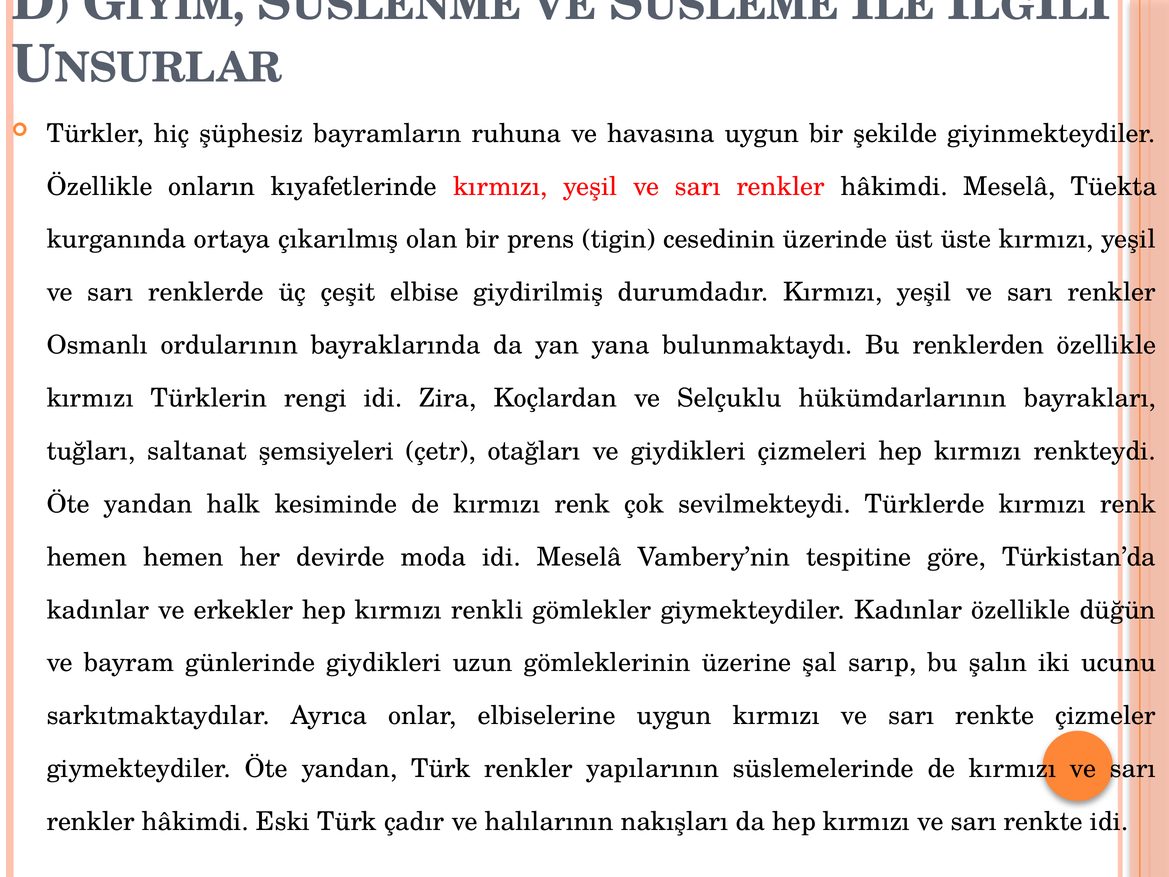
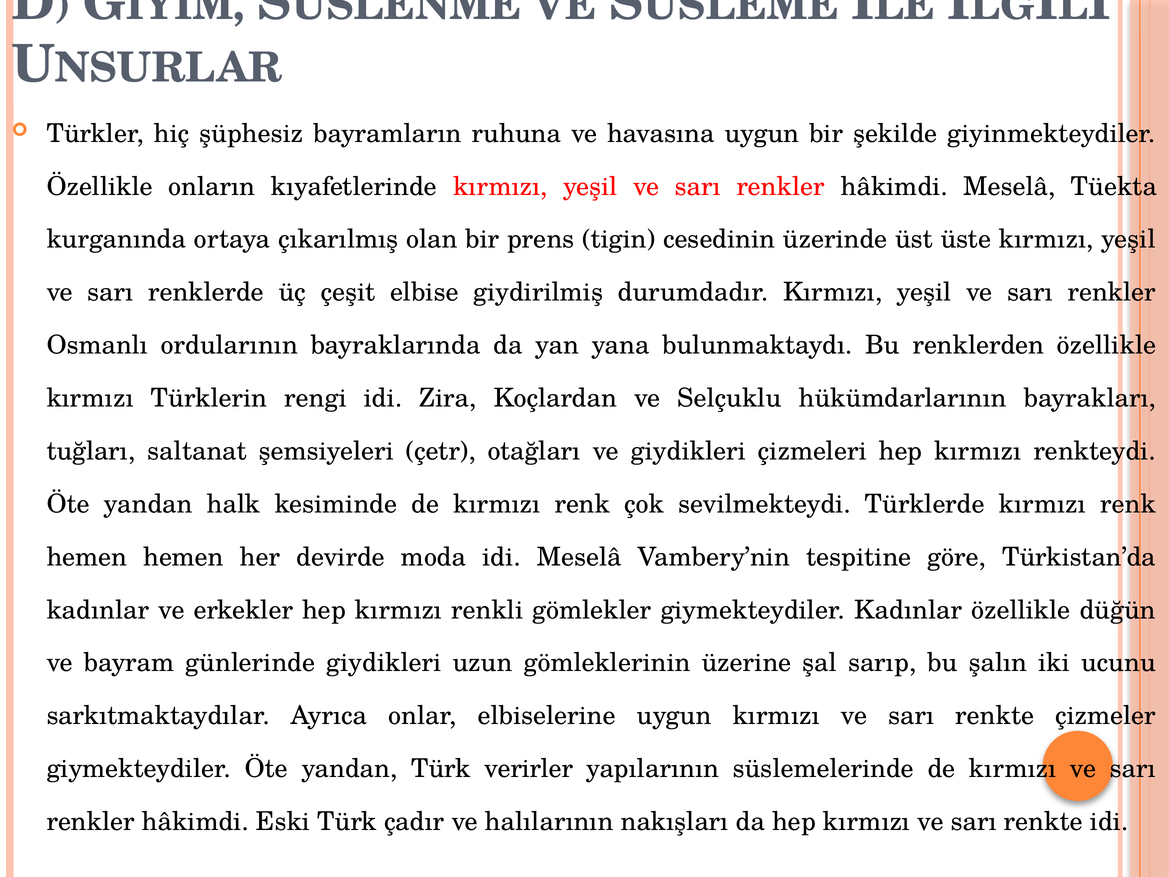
Türk renkler: renkler -> verirler
